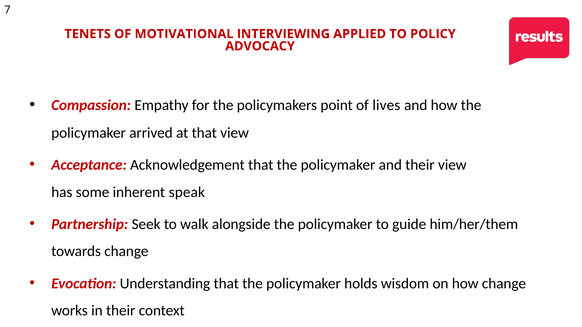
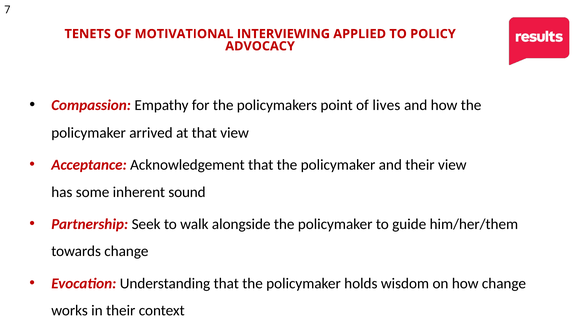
speak: speak -> sound
